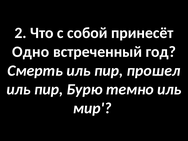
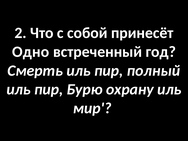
прошел: прошел -> полный
темно: темно -> охрану
